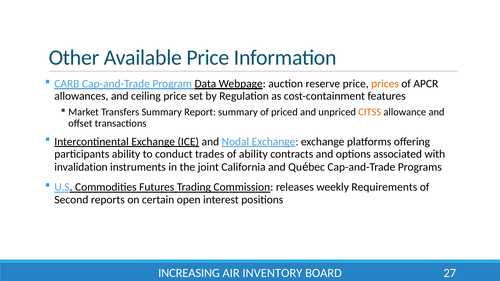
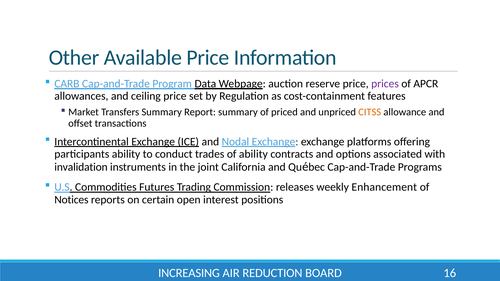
prices colour: orange -> purple
Requirements: Requirements -> Enhancement
Second: Second -> Notices
INVENTORY: INVENTORY -> REDUCTION
27: 27 -> 16
